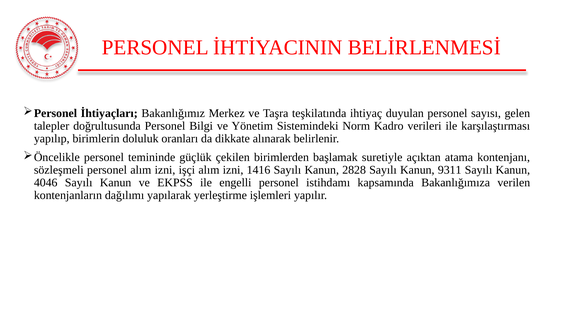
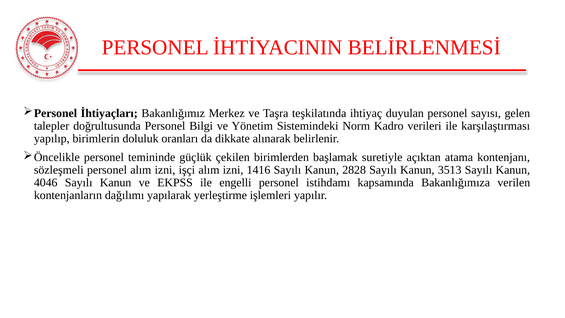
9311: 9311 -> 3513
